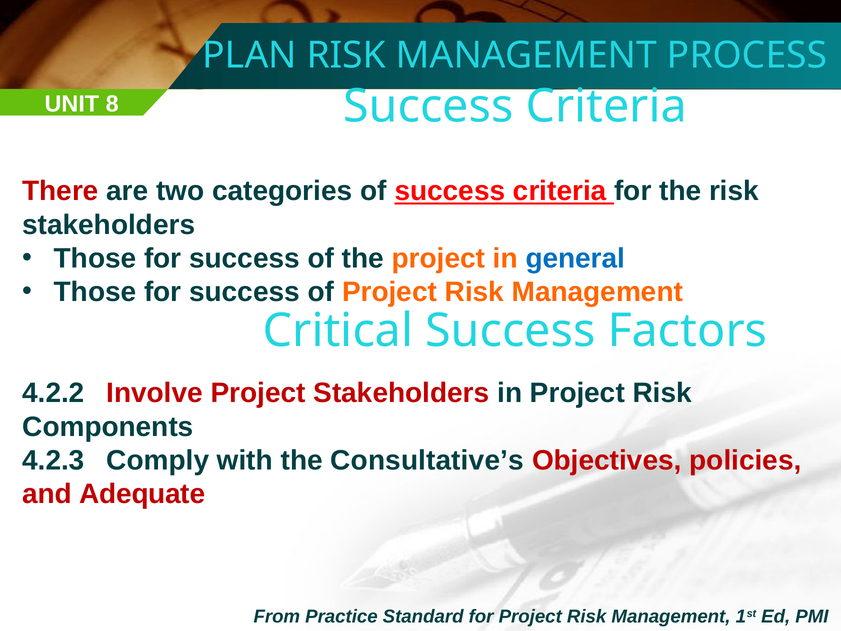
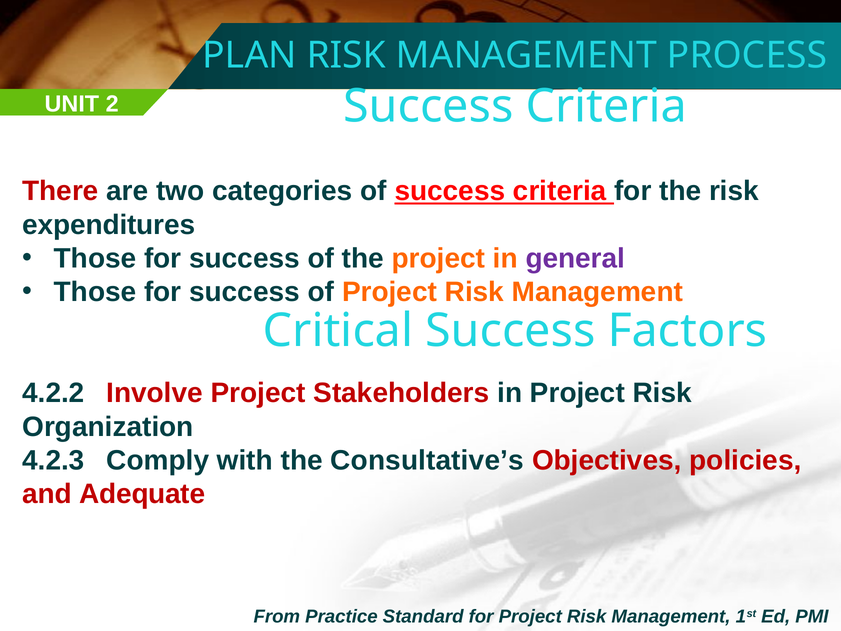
8: 8 -> 2
stakeholders at (109, 225): stakeholders -> expenditures
general colour: blue -> purple
Components: Components -> Organization
